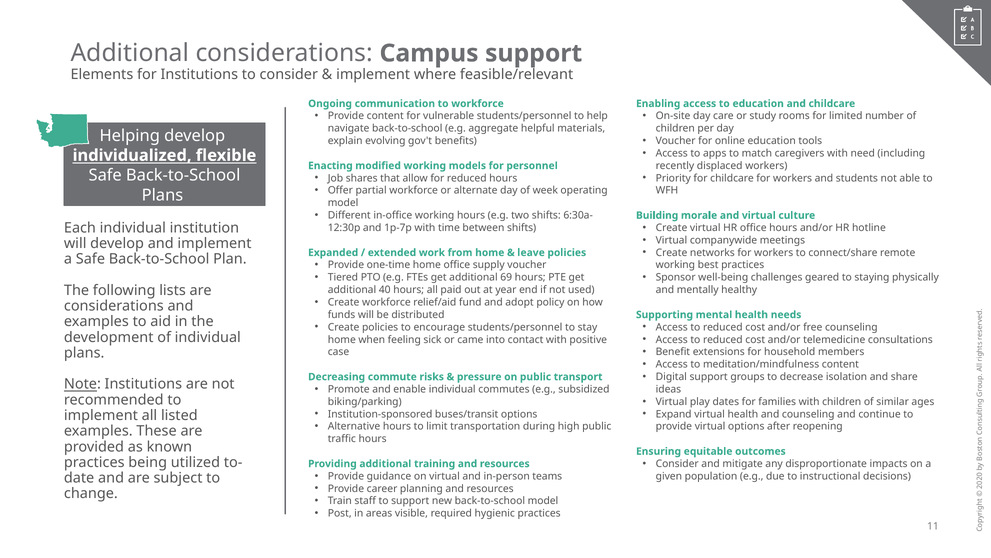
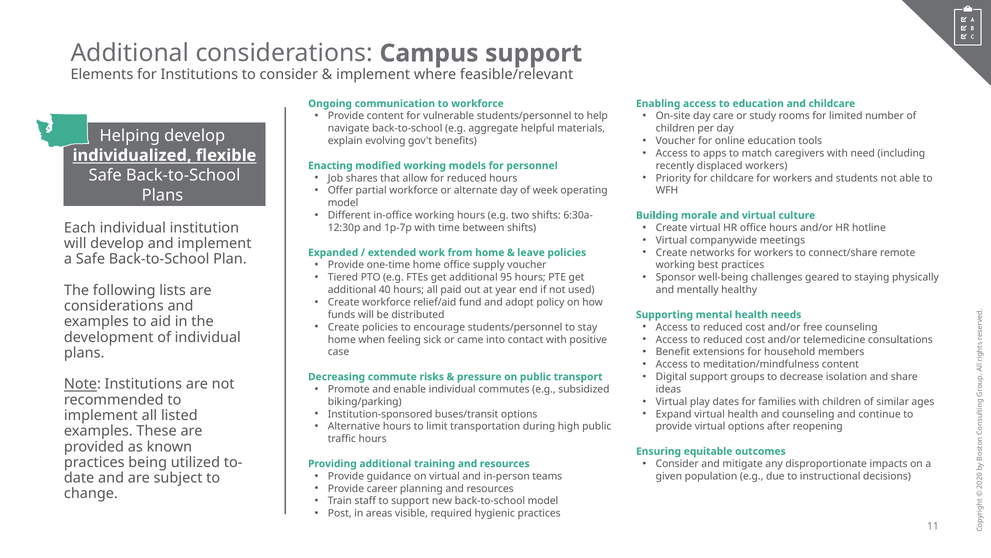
69: 69 -> 95
